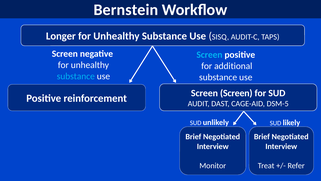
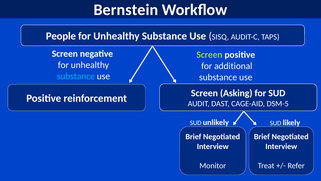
Longer: Longer -> People
Screen at (209, 55) colour: light blue -> light green
Screen Screen: Screen -> Asking
